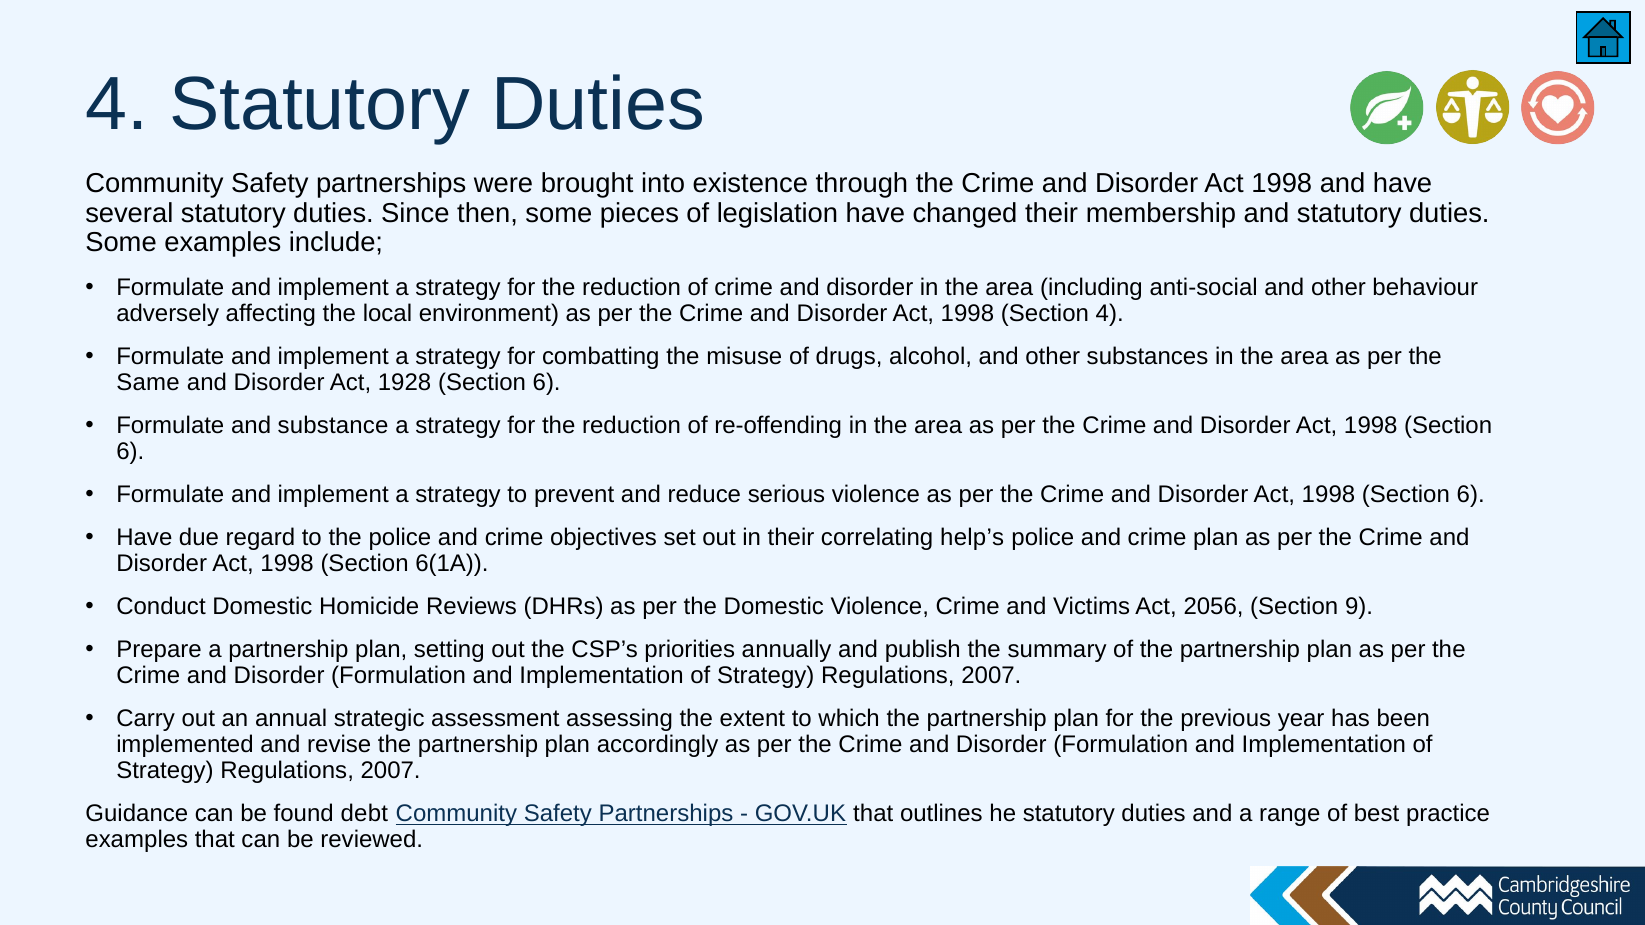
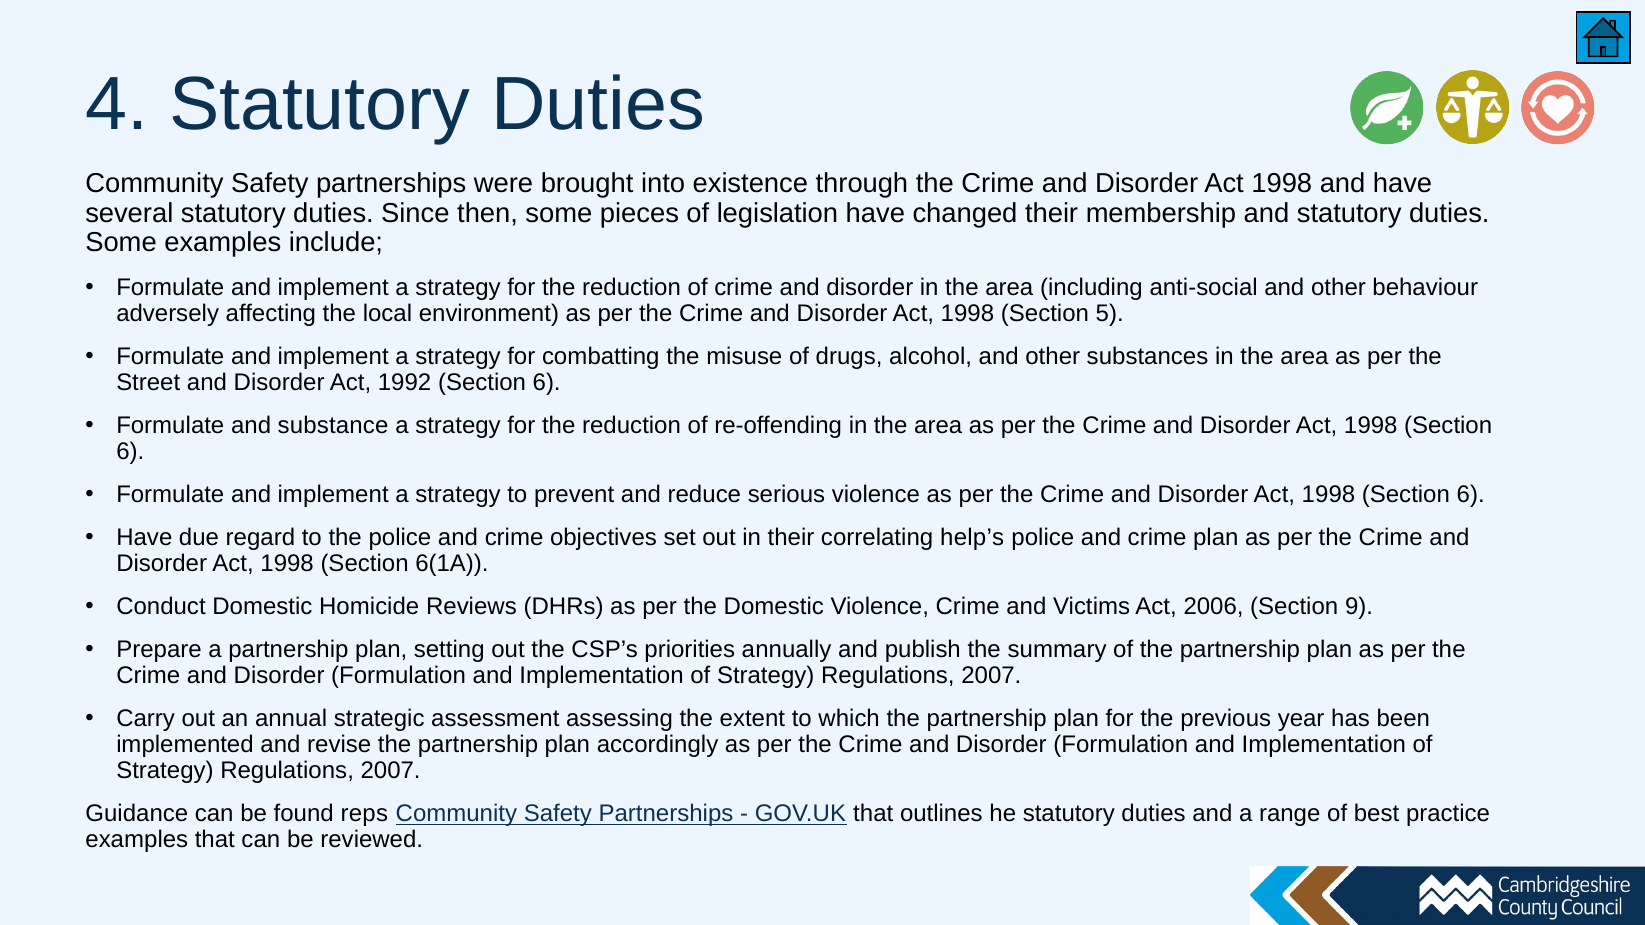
Section 4: 4 -> 5
Same: Same -> Street
1928: 1928 -> 1992
2056: 2056 -> 2006
debt: debt -> reps
